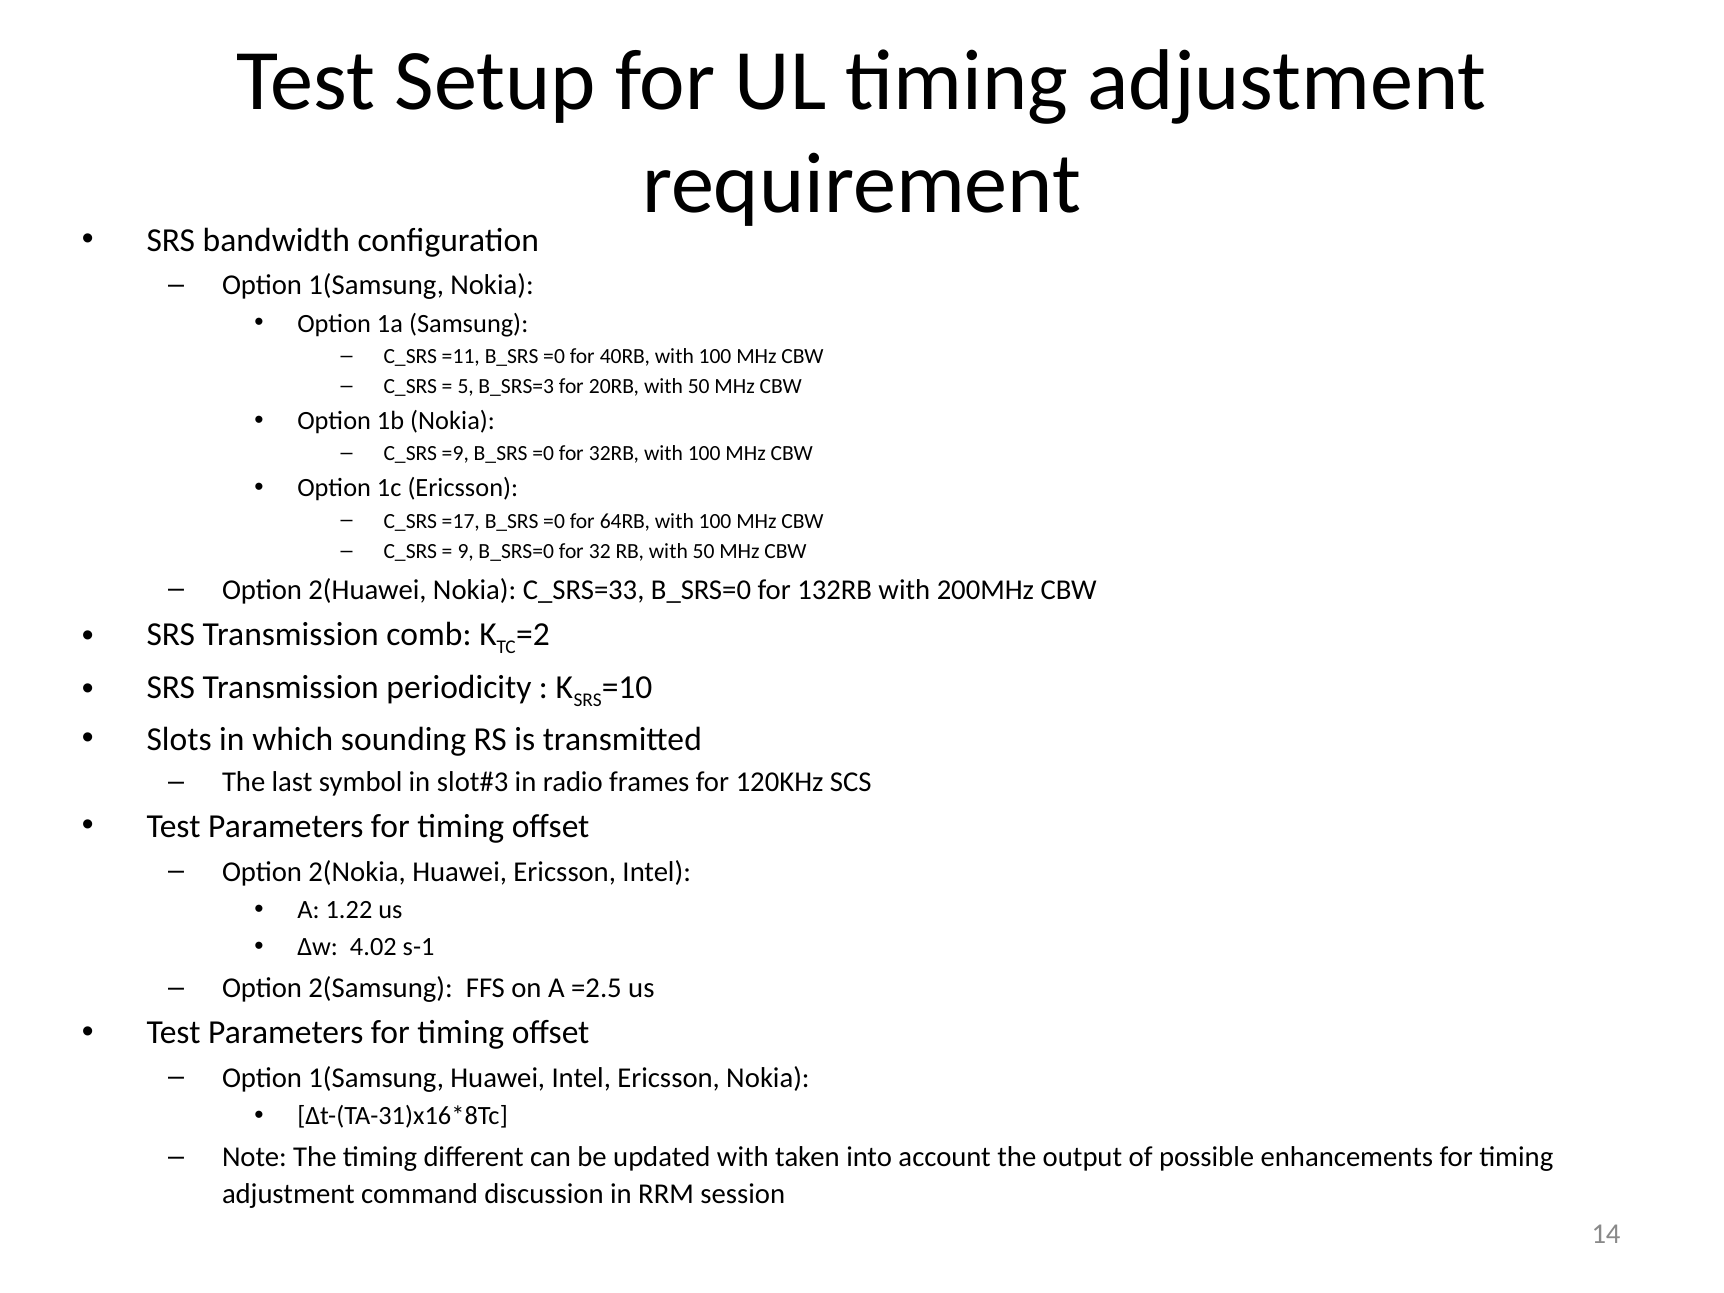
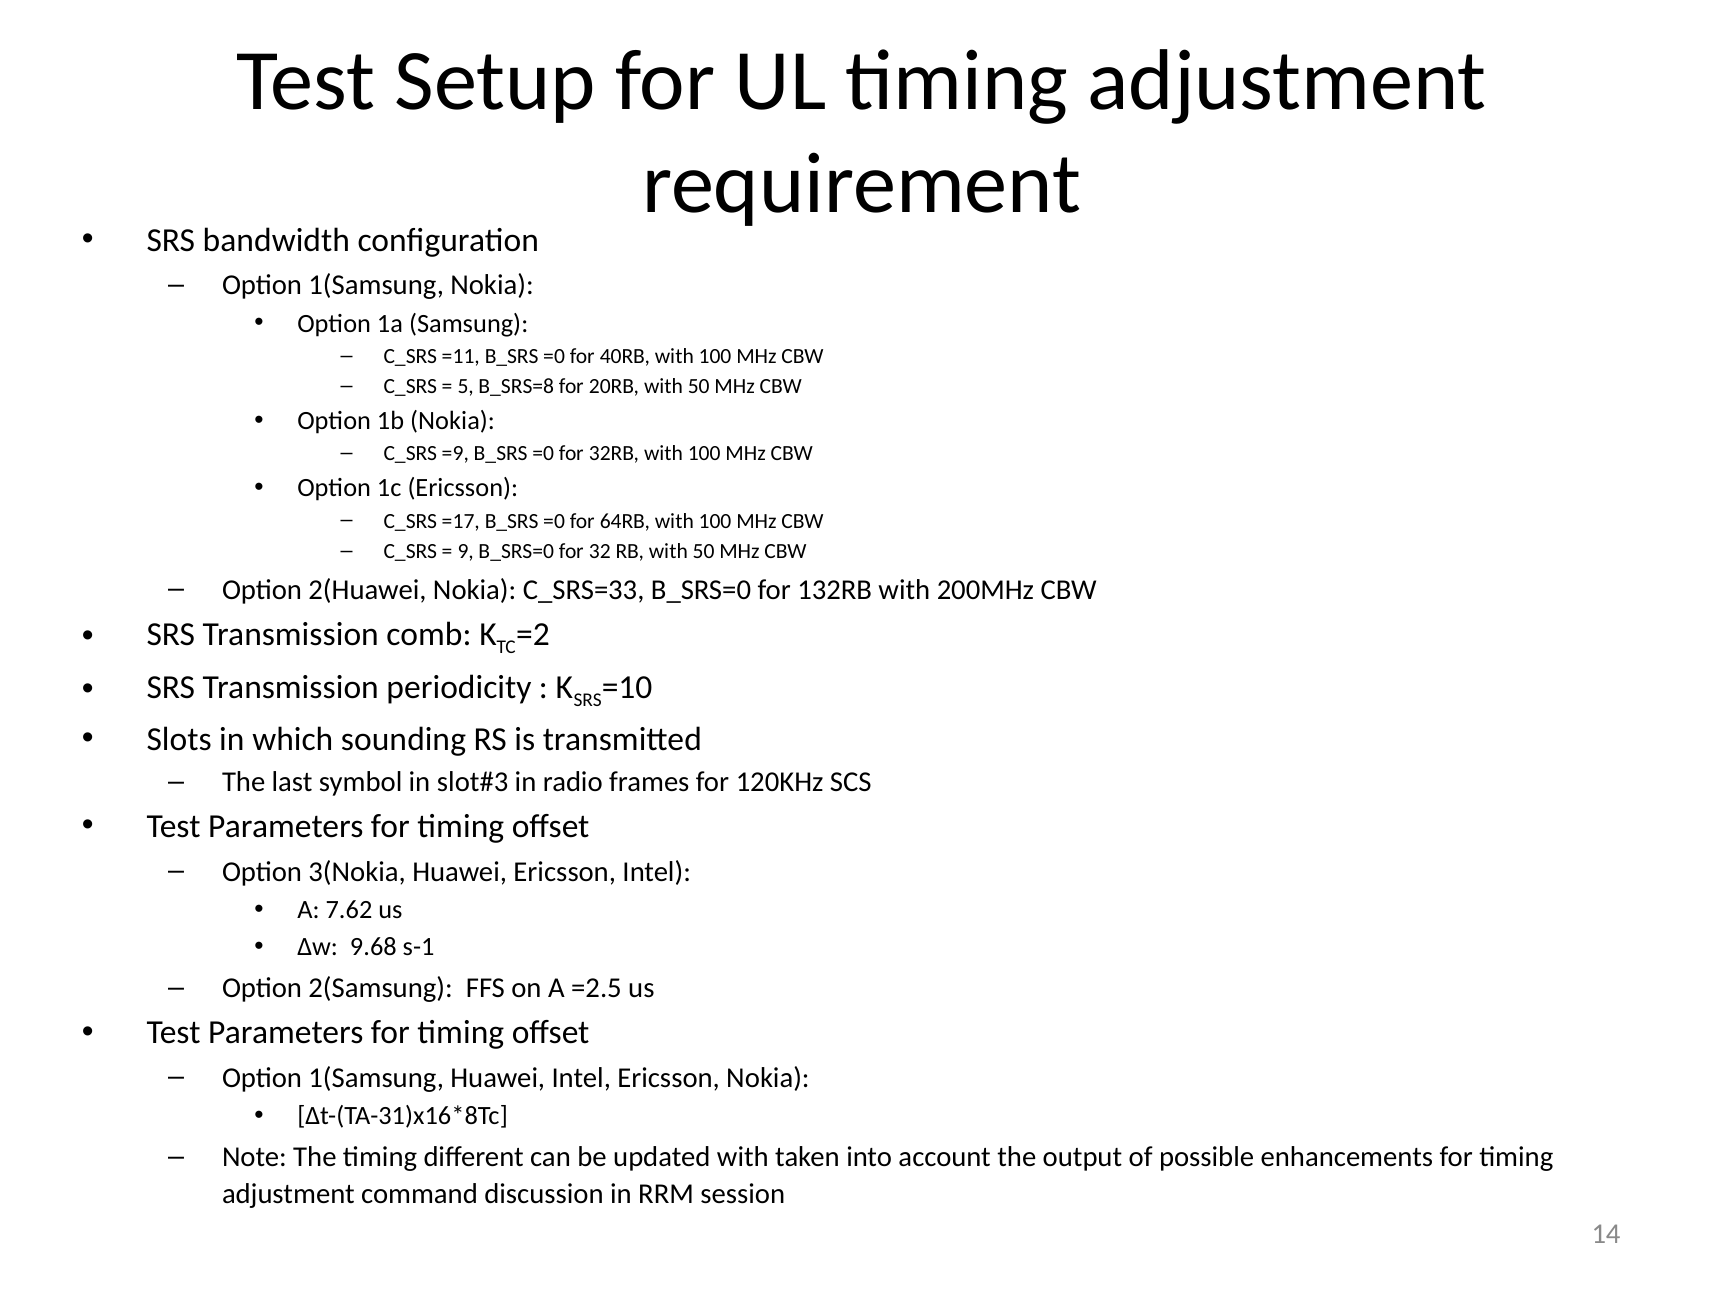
B_SRS=3: B_SRS=3 -> B_SRS=8
2(Nokia: 2(Nokia -> 3(Nokia
1.22: 1.22 -> 7.62
4.02: 4.02 -> 9.68
